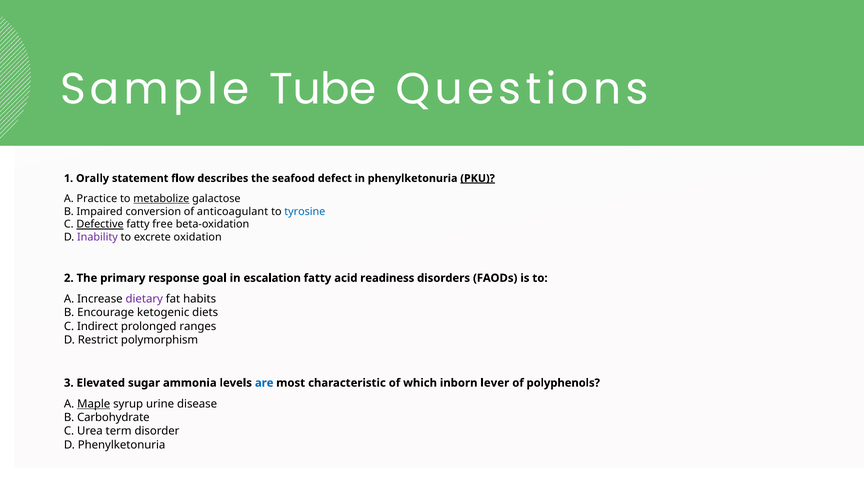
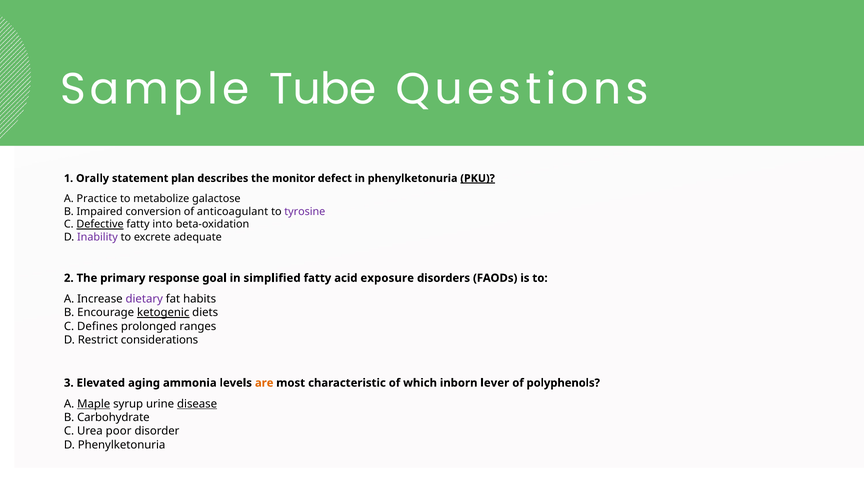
flow: flow -> plan
seafood: seafood -> monitor
metabolize underline: present -> none
tyrosine colour: blue -> purple
free: free -> into
oxidation: oxidation -> adequate
escalation: escalation -> simplified
readiness: readiness -> exposure
ketogenic underline: none -> present
Indirect: Indirect -> Defines
polymorphism: polymorphism -> considerations
sugar: sugar -> aging
are colour: blue -> orange
disease underline: none -> present
term: term -> poor
